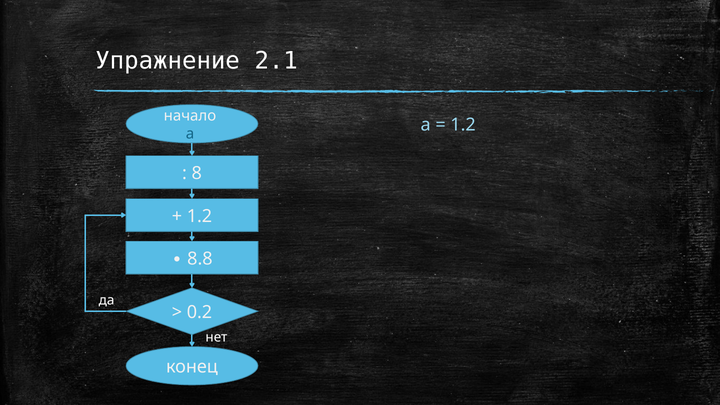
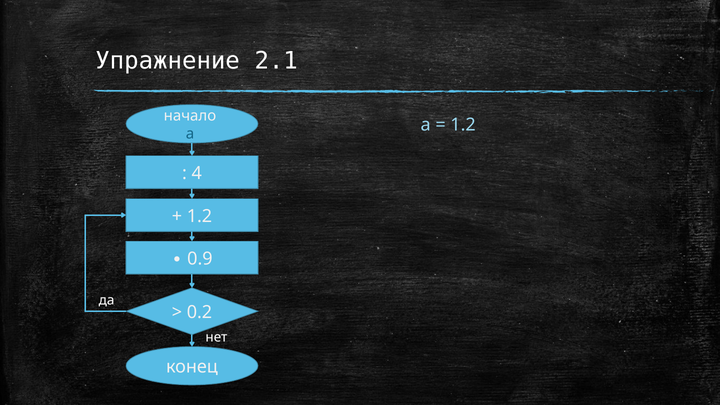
8: 8 -> 4
8.8: 8.8 -> 0.9
